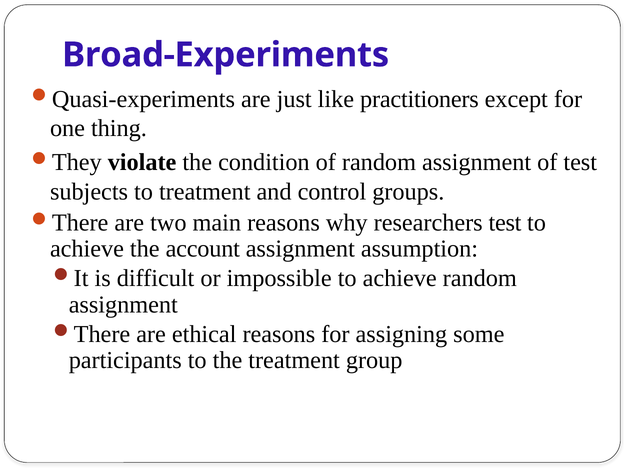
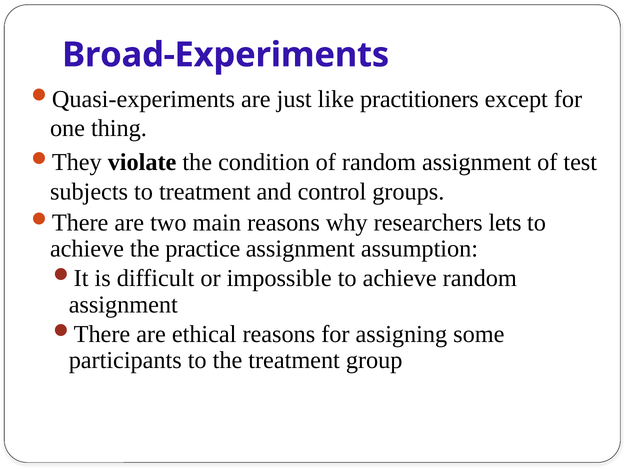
researchers test: test -> lets
account: account -> practice
